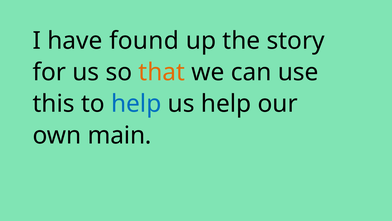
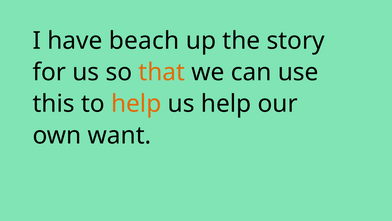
found: found -> beach
help at (136, 104) colour: blue -> orange
main: main -> want
